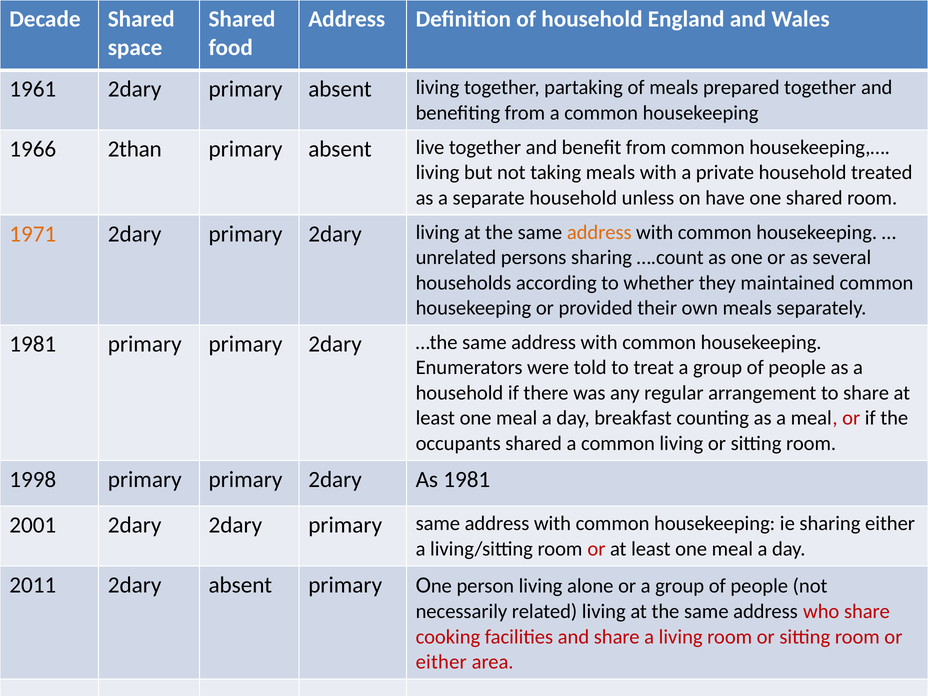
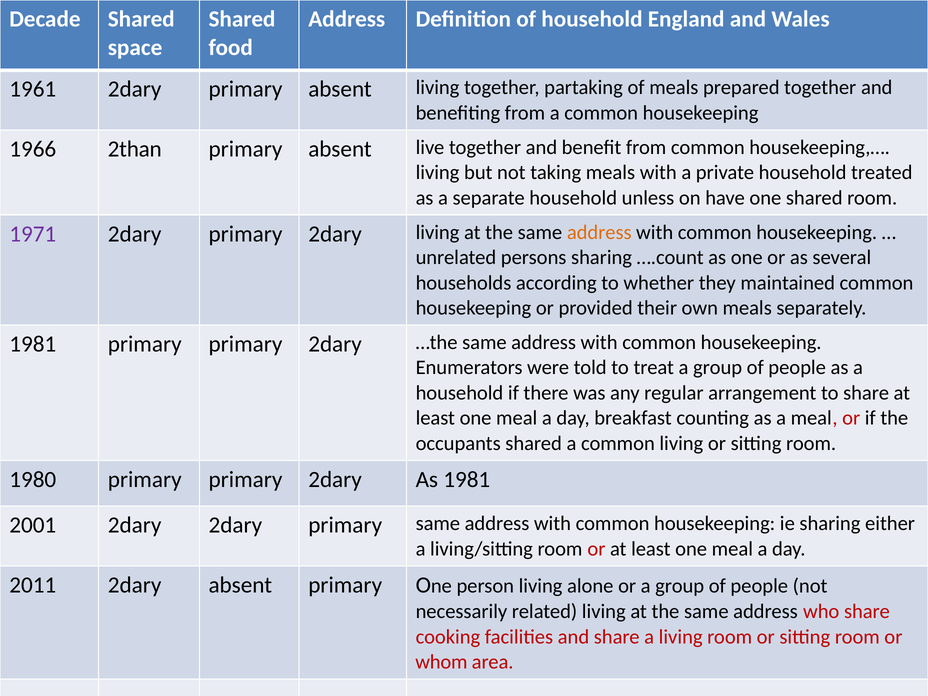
1971 colour: orange -> purple
1998: 1998 -> 1980
either at (441, 662): either -> whom
